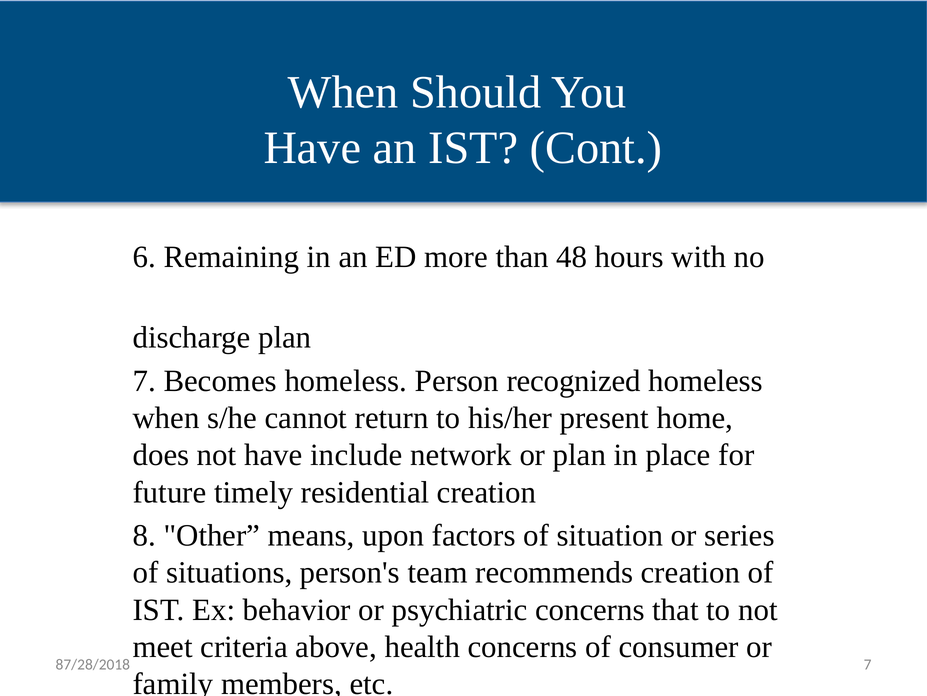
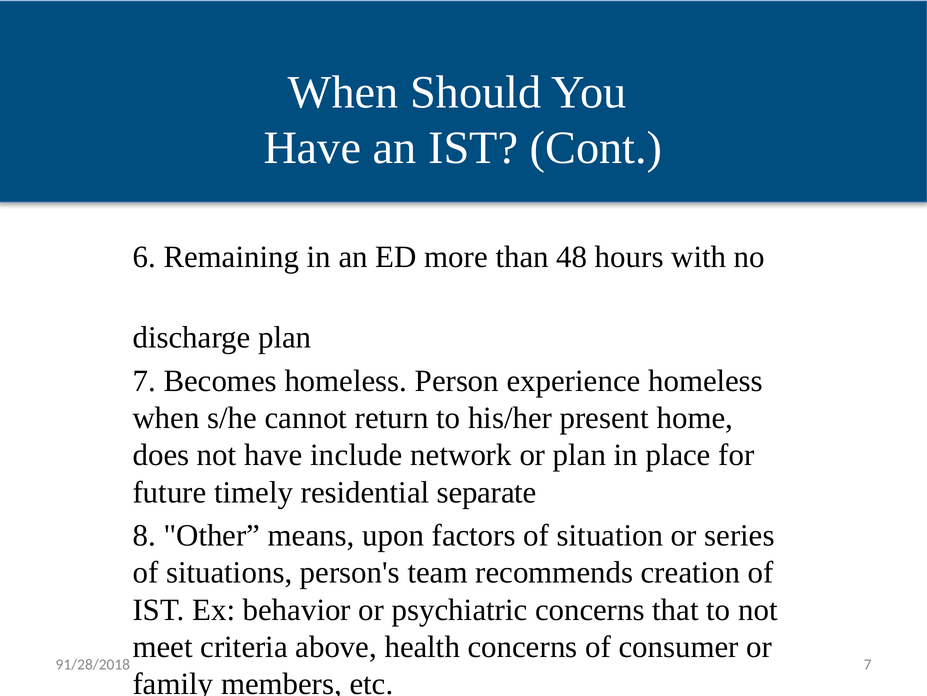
recognized: recognized -> experience
residential creation: creation -> separate
87/28/2018: 87/28/2018 -> 91/28/2018
